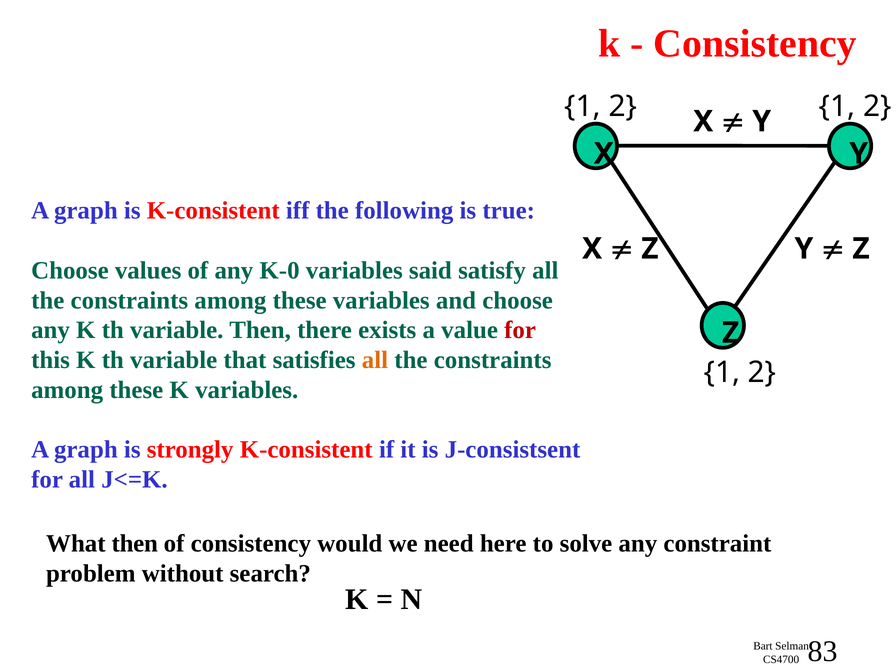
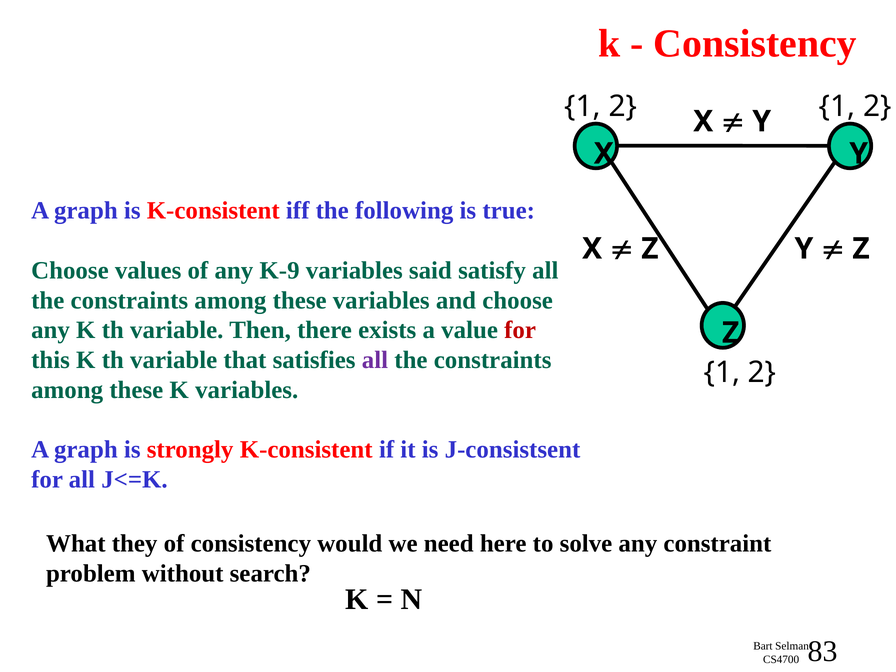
K-0: K-0 -> K-9
all at (375, 360) colour: orange -> purple
What then: then -> they
